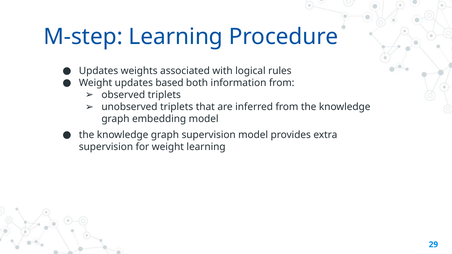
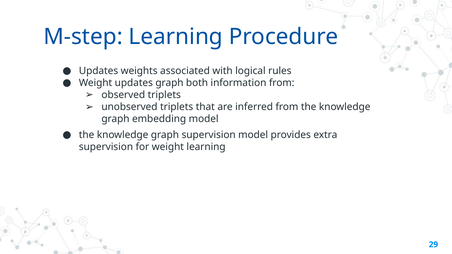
updates based: based -> graph
